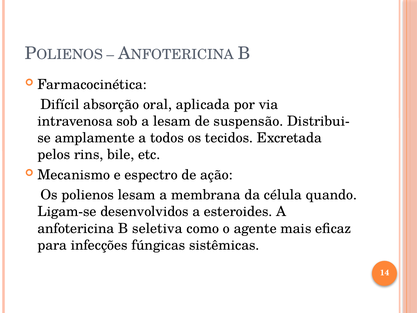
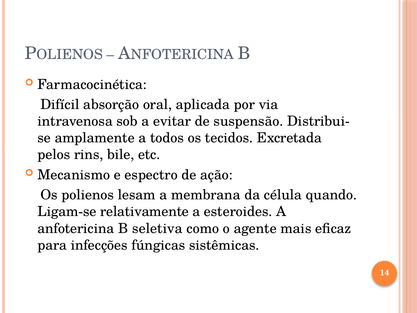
a lesam: lesam -> evitar
desenvolvidos: desenvolvidos -> relativamente
